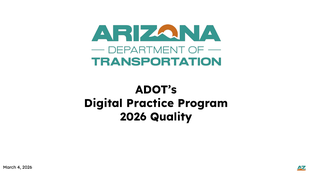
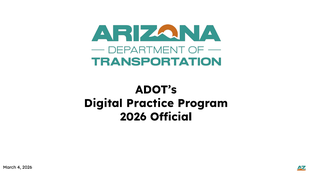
Quality: Quality -> Official
